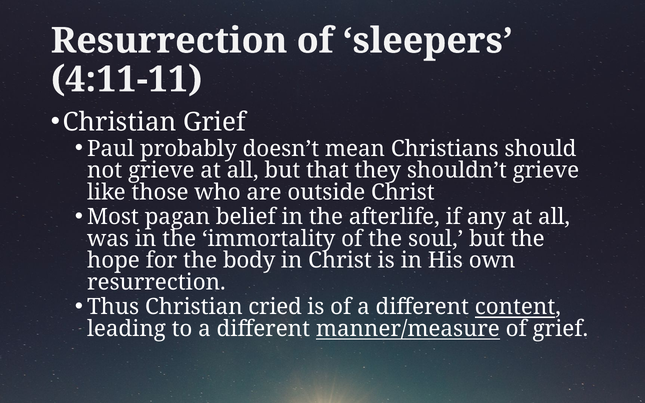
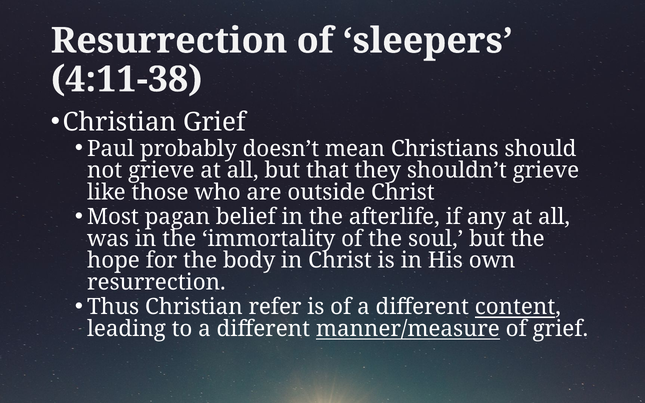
4:11-11: 4:11-11 -> 4:11-38
cried: cried -> refer
